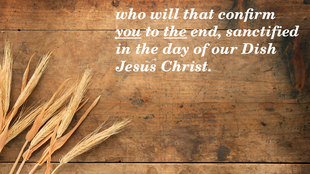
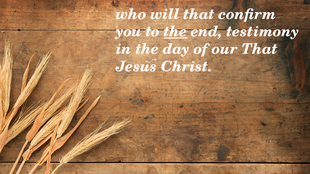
you underline: present -> none
sanctified: sanctified -> testimony
our Dish: Dish -> That
